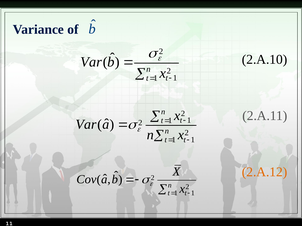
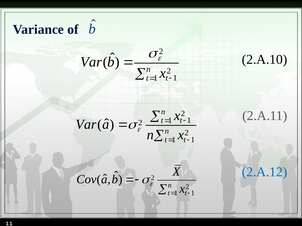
2.A.12 colour: orange -> blue
